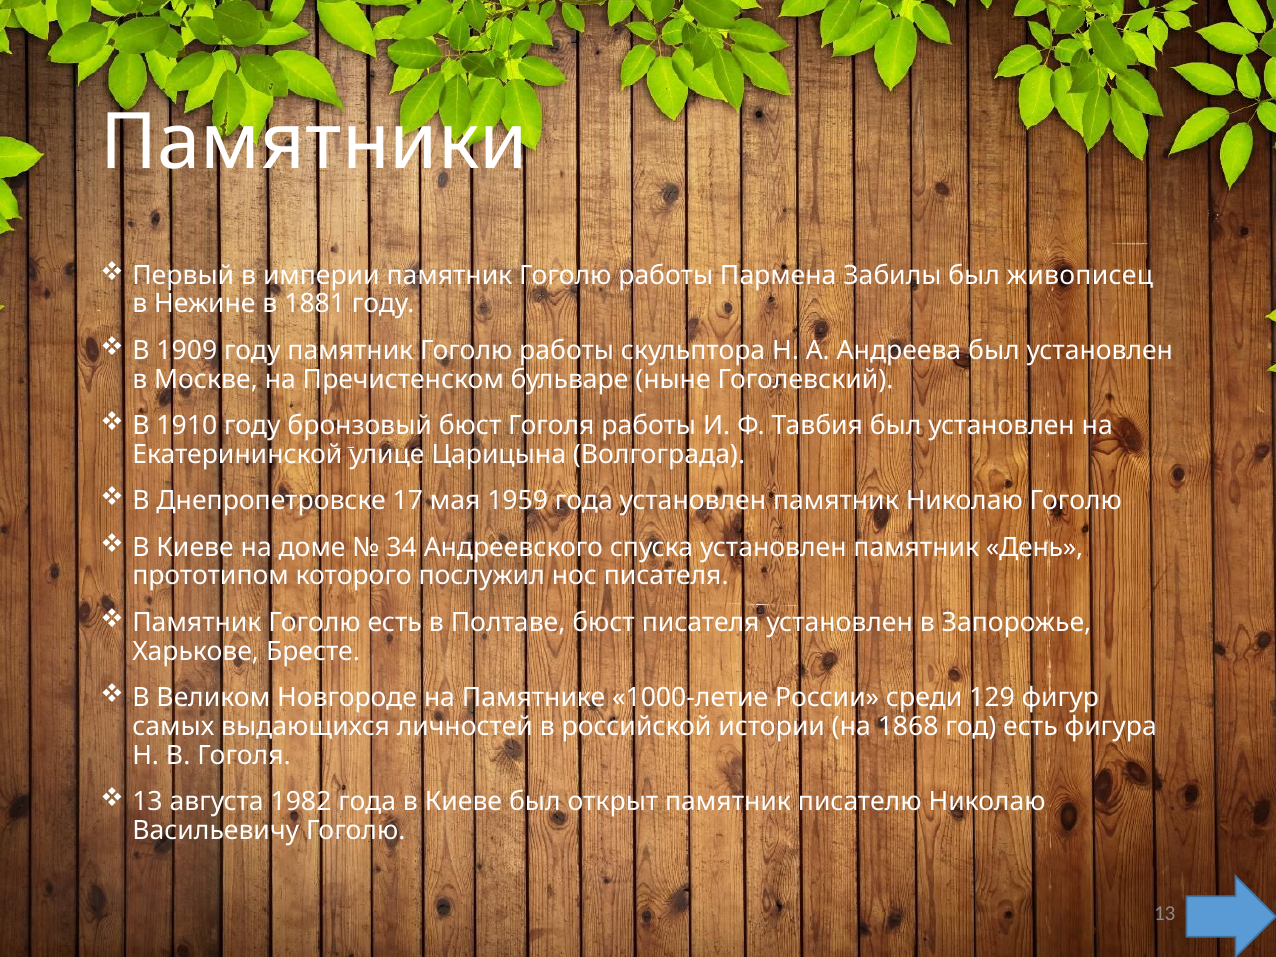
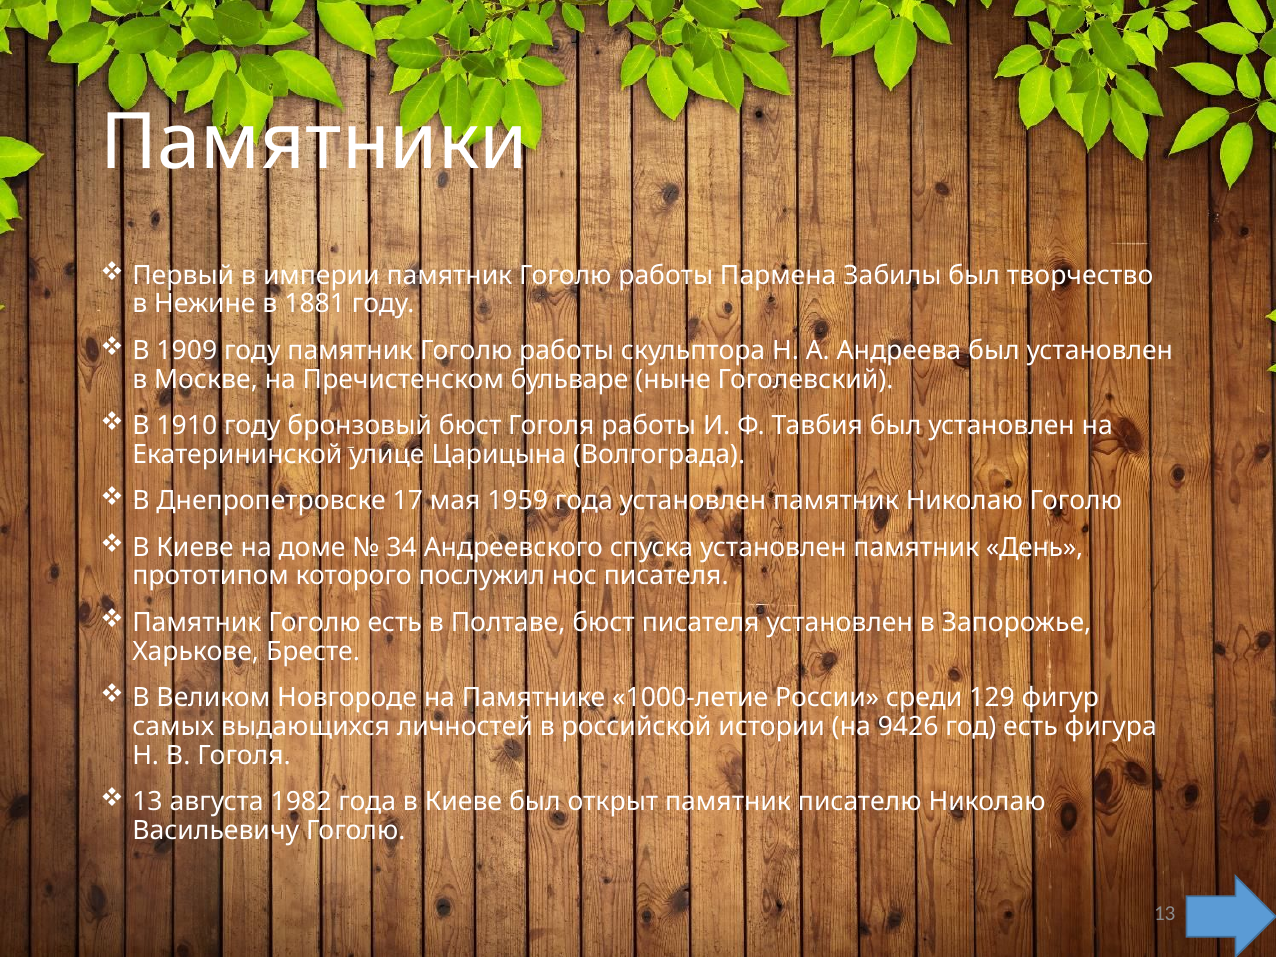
живописец: живописец -> творчество
1868: 1868 -> 9426
